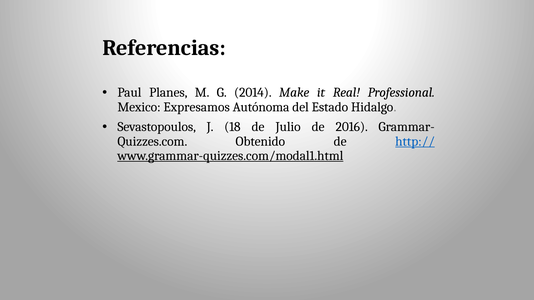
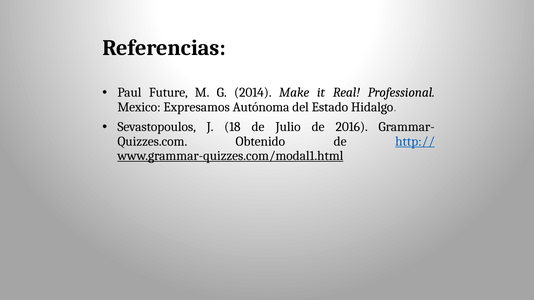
Planes: Planes -> Future
